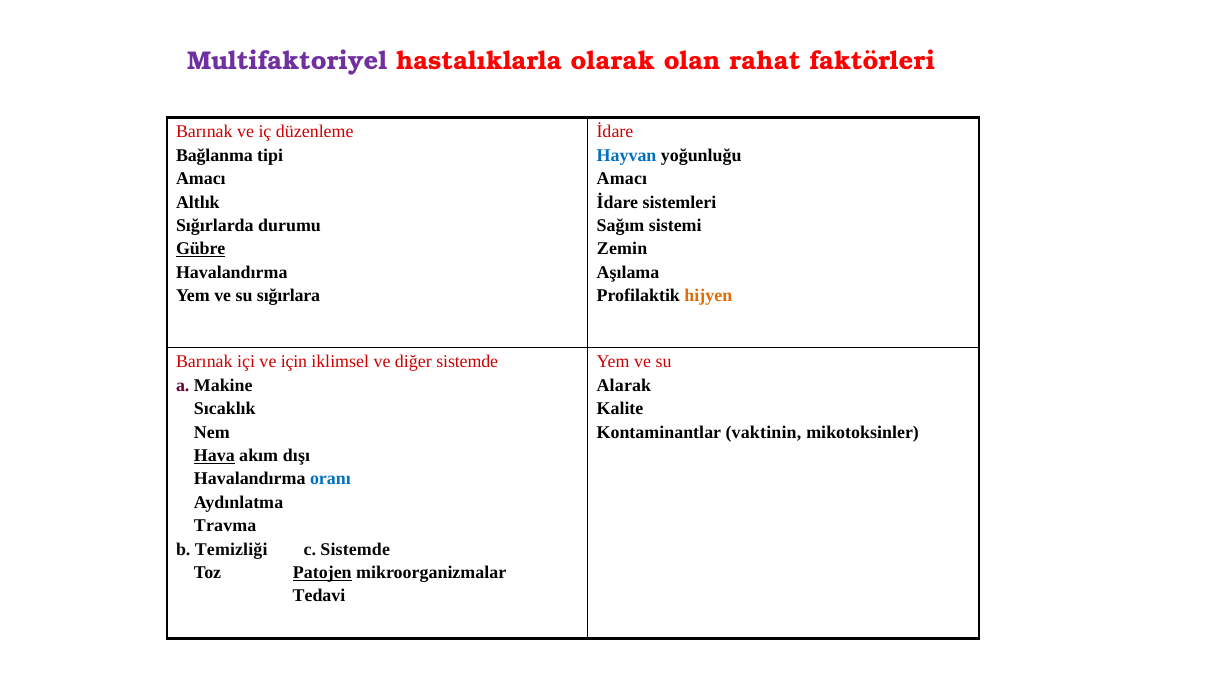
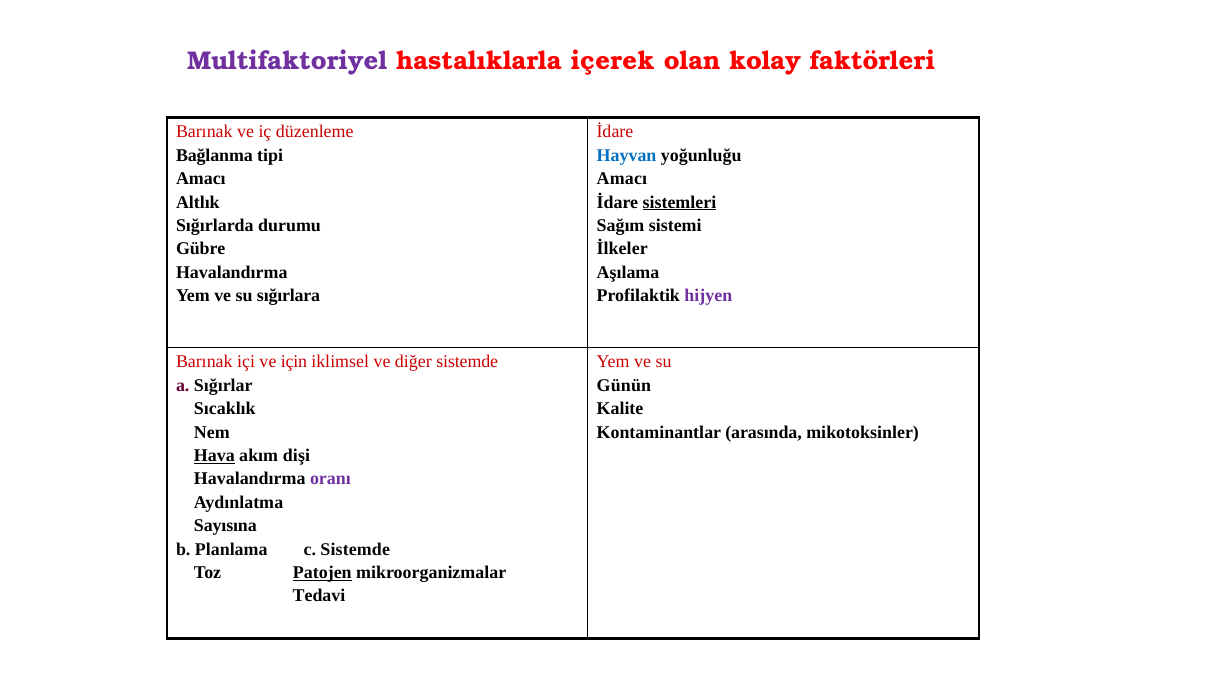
olarak: olarak -> içerek
rahat: rahat -> kolay
sistemleri underline: none -> present
Gübre underline: present -> none
Zemin: Zemin -> İlkeler
hijyen colour: orange -> purple
Makine: Makine -> Sığırlar
Alarak: Alarak -> Günün
vaktinin: vaktinin -> arasında
dışı: dışı -> dişi
oranı colour: blue -> purple
Travma: Travma -> Sayısına
Temizliği: Temizliği -> Planlama
